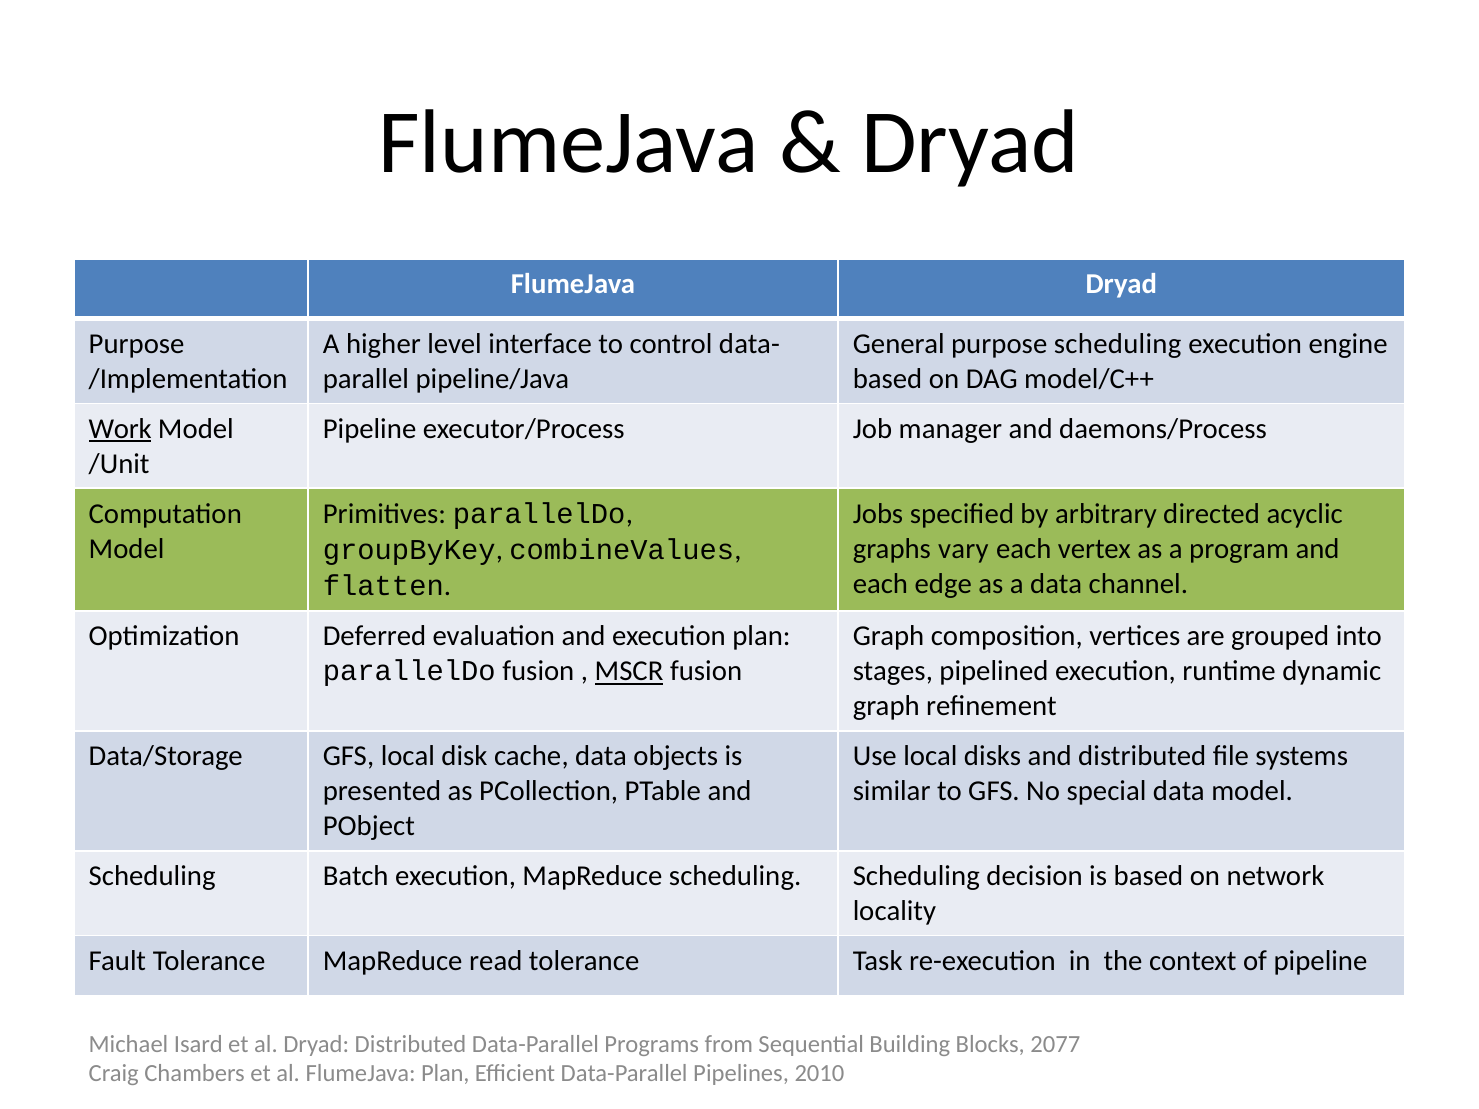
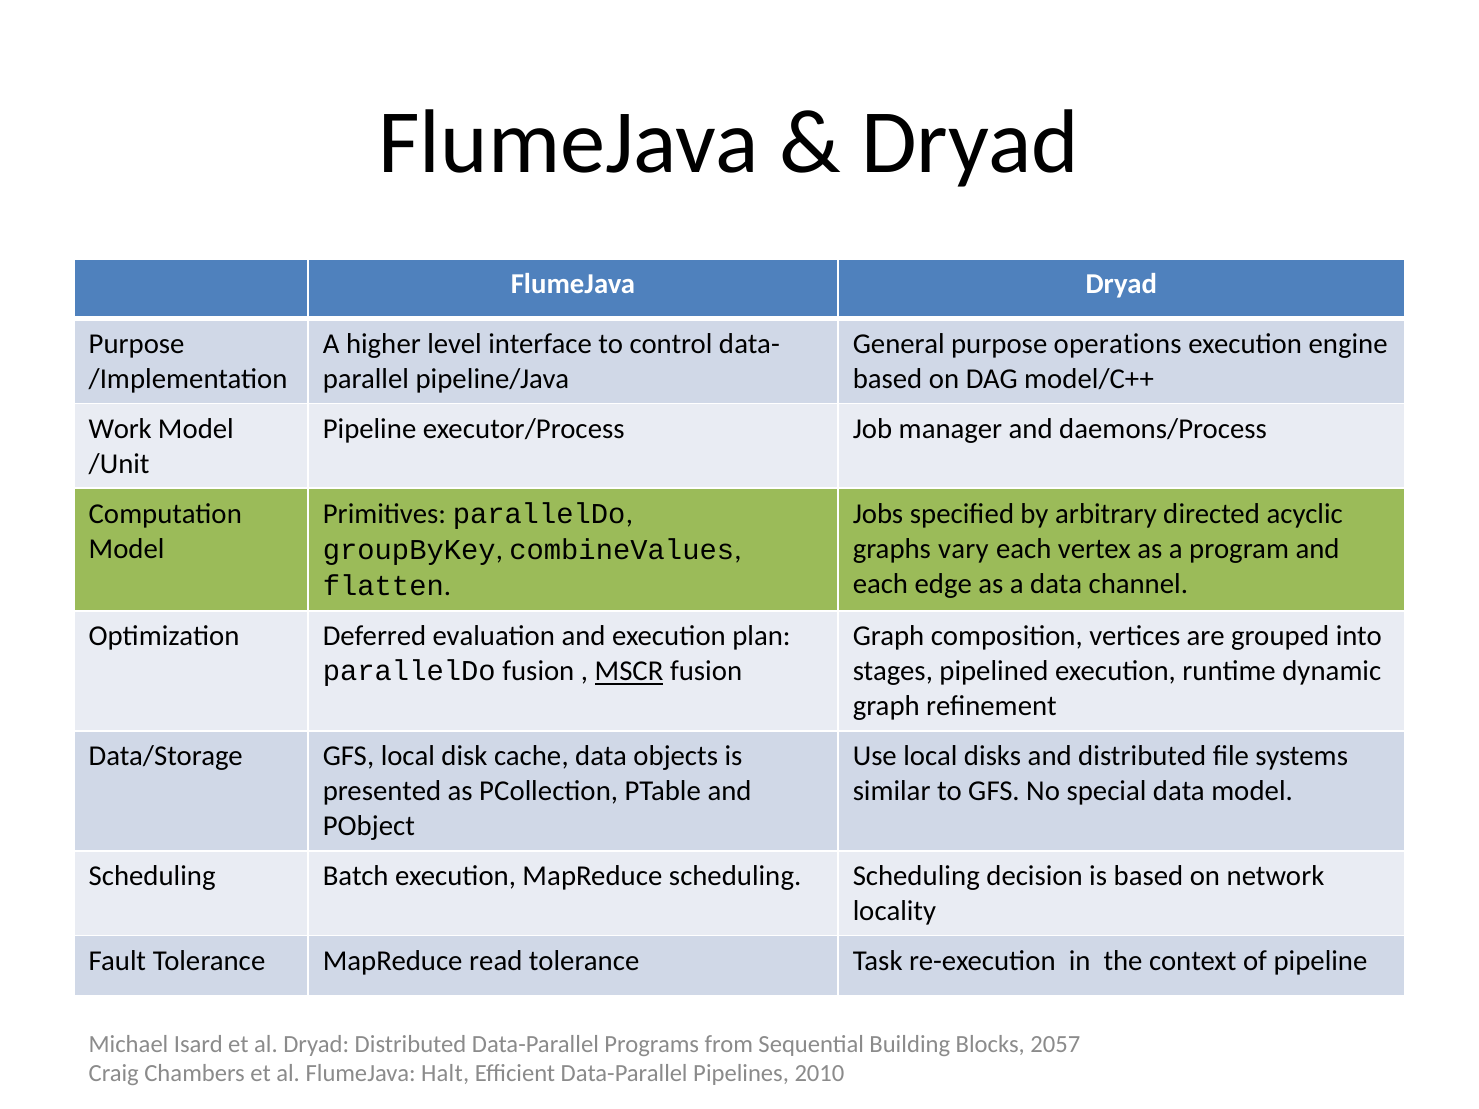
purpose scheduling: scheduling -> operations
Work underline: present -> none
2077: 2077 -> 2057
FlumeJava Plan: Plan -> Halt
